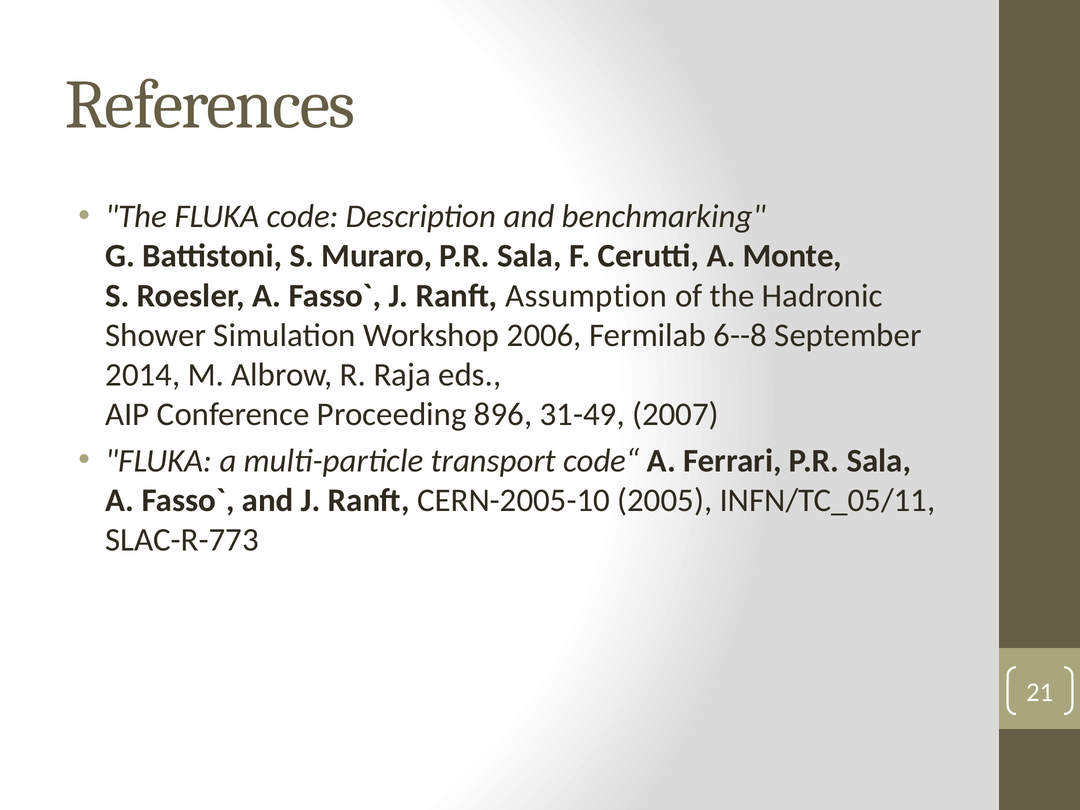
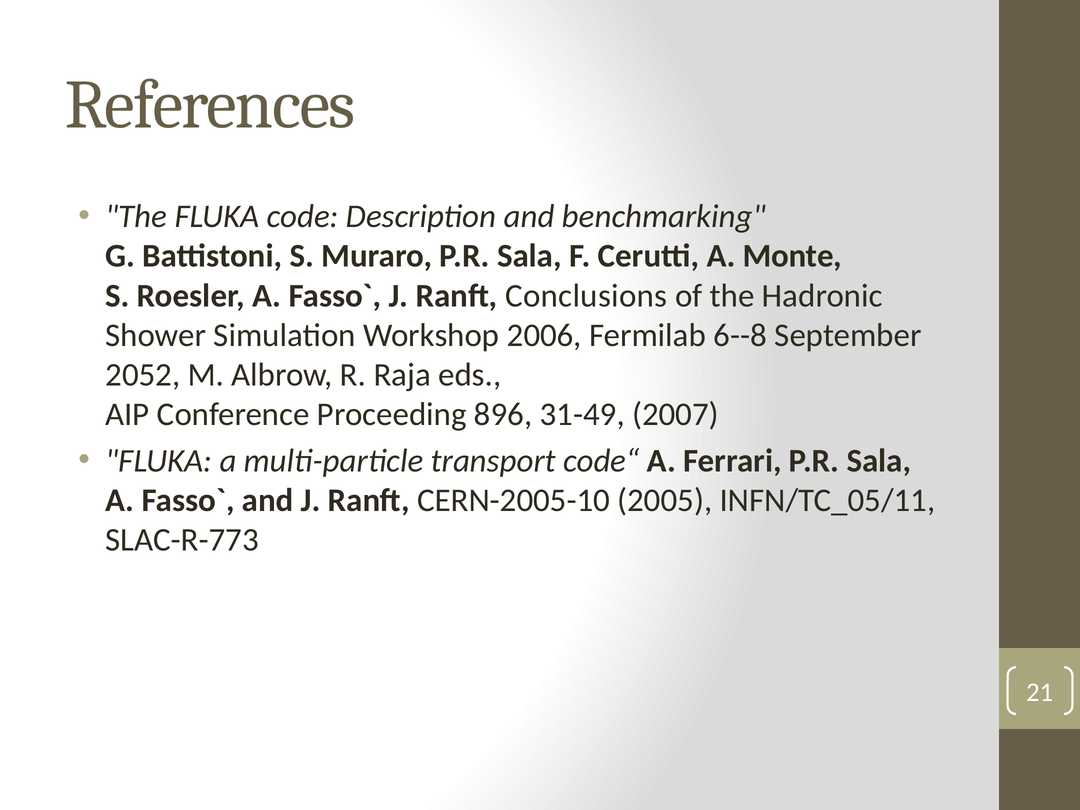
Assumption: Assumption -> Conclusions
2014: 2014 -> 2052
